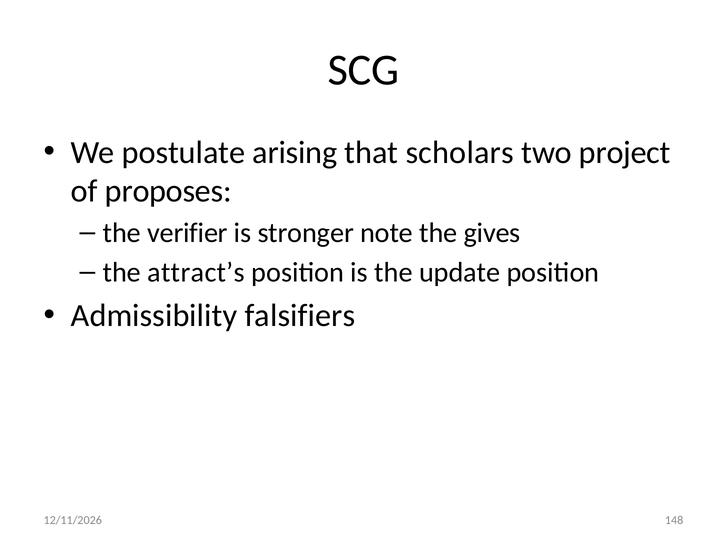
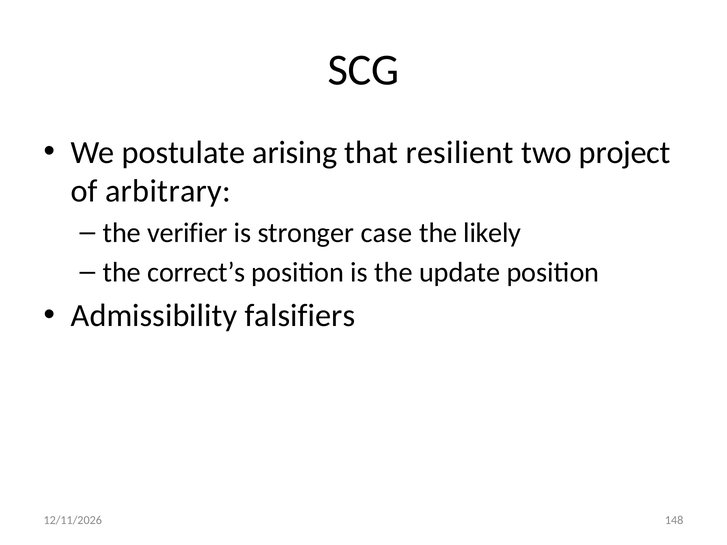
scholars: scholars -> resilient
proposes: proposes -> arbitrary
note: note -> case
gives: gives -> likely
attract’s: attract’s -> correct’s
